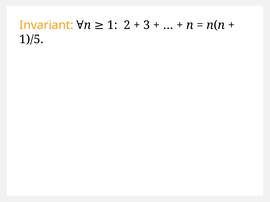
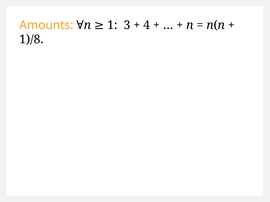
Invariant: Invariant -> Amounts
2: 2 -> 3
3: 3 -> 4
1)/5: 1)/5 -> 1)/8
